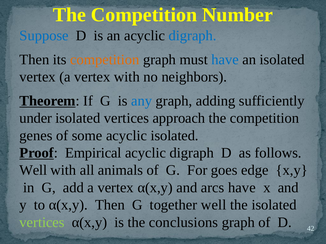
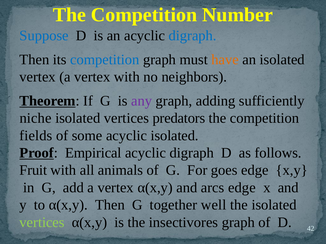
competition at (105, 60) colour: orange -> blue
have at (225, 60) colour: blue -> orange
any colour: blue -> purple
under: under -> niche
approach: approach -> predators
genes: genes -> fields
Well at (33, 171): Well -> Fruit
arcs have: have -> edge
conclusions: conclusions -> insectivores
